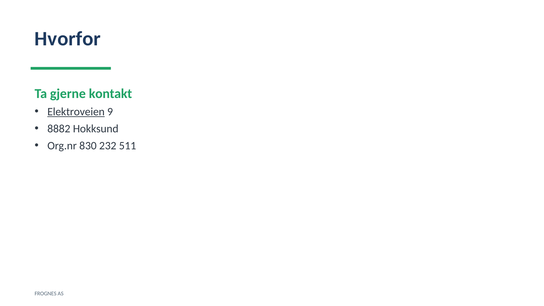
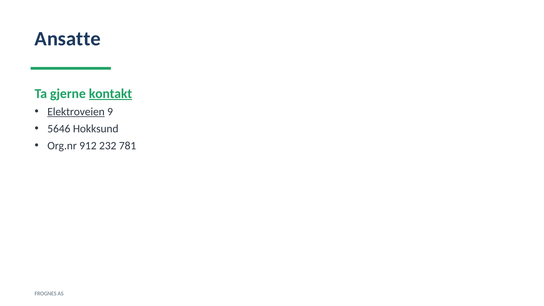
Hvorfor: Hvorfor -> Ansatte
kontakt underline: none -> present
8882: 8882 -> 5646
830: 830 -> 912
511: 511 -> 781
